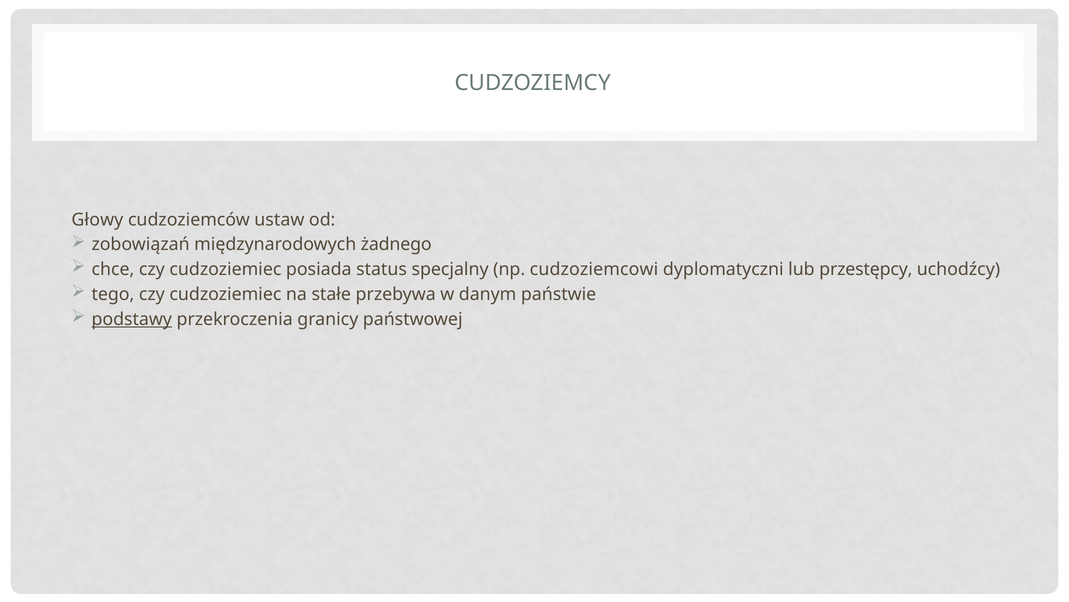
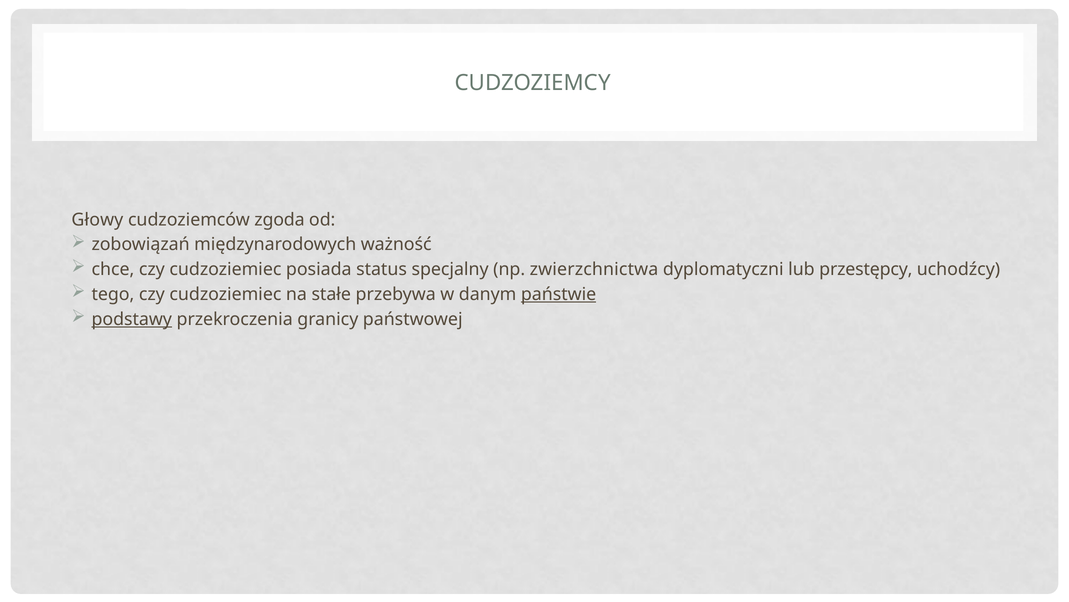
ustaw: ustaw -> zgoda
żadnego: żadnego -> ważność
cudzoziemcowi: cudzoziemcowi -> zwierzchnictwa
państwie underline: none -> present
